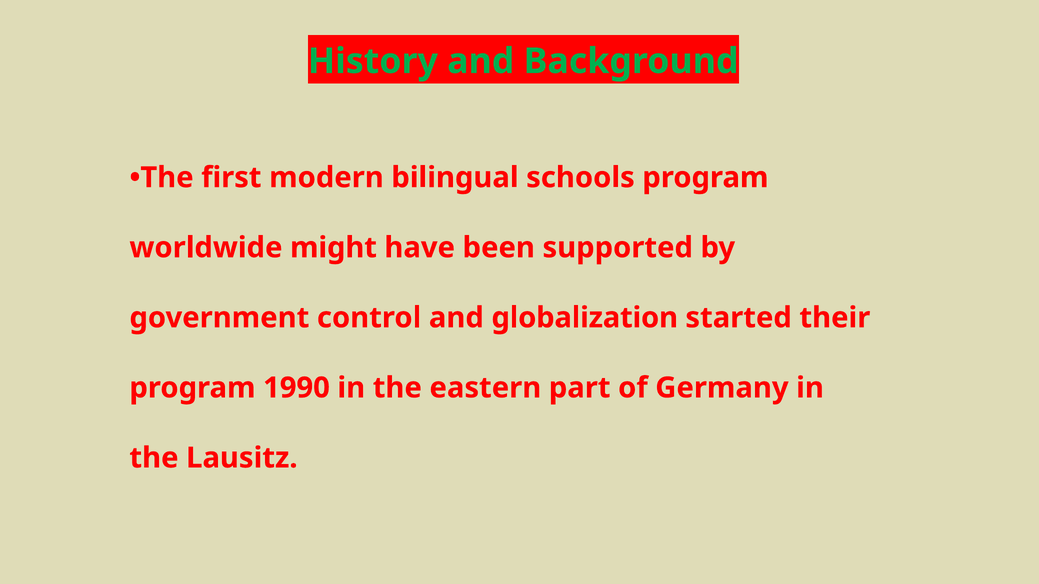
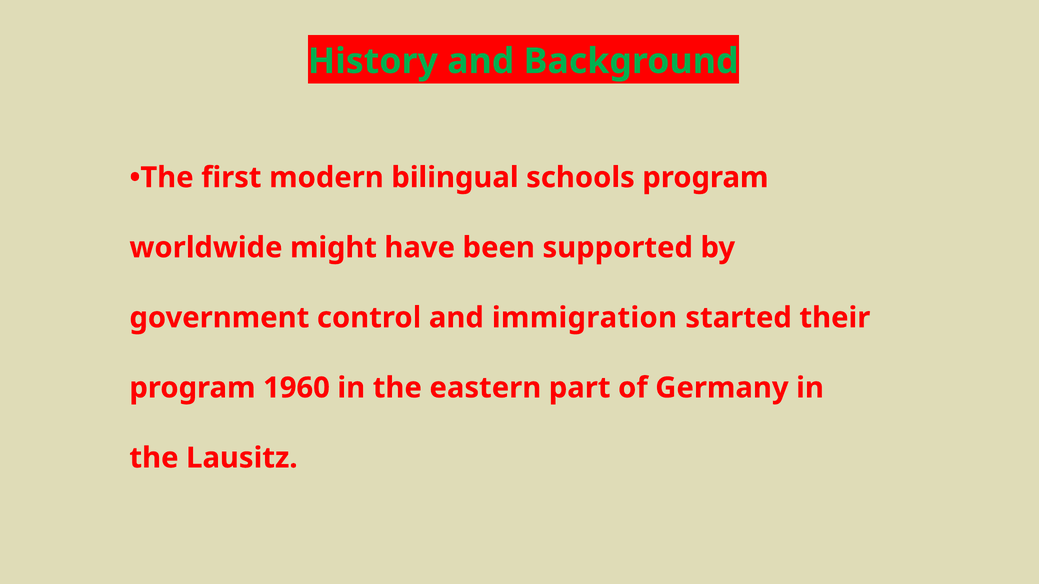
globalization: globalization -> immigration
1990: 1990 -> 1960
